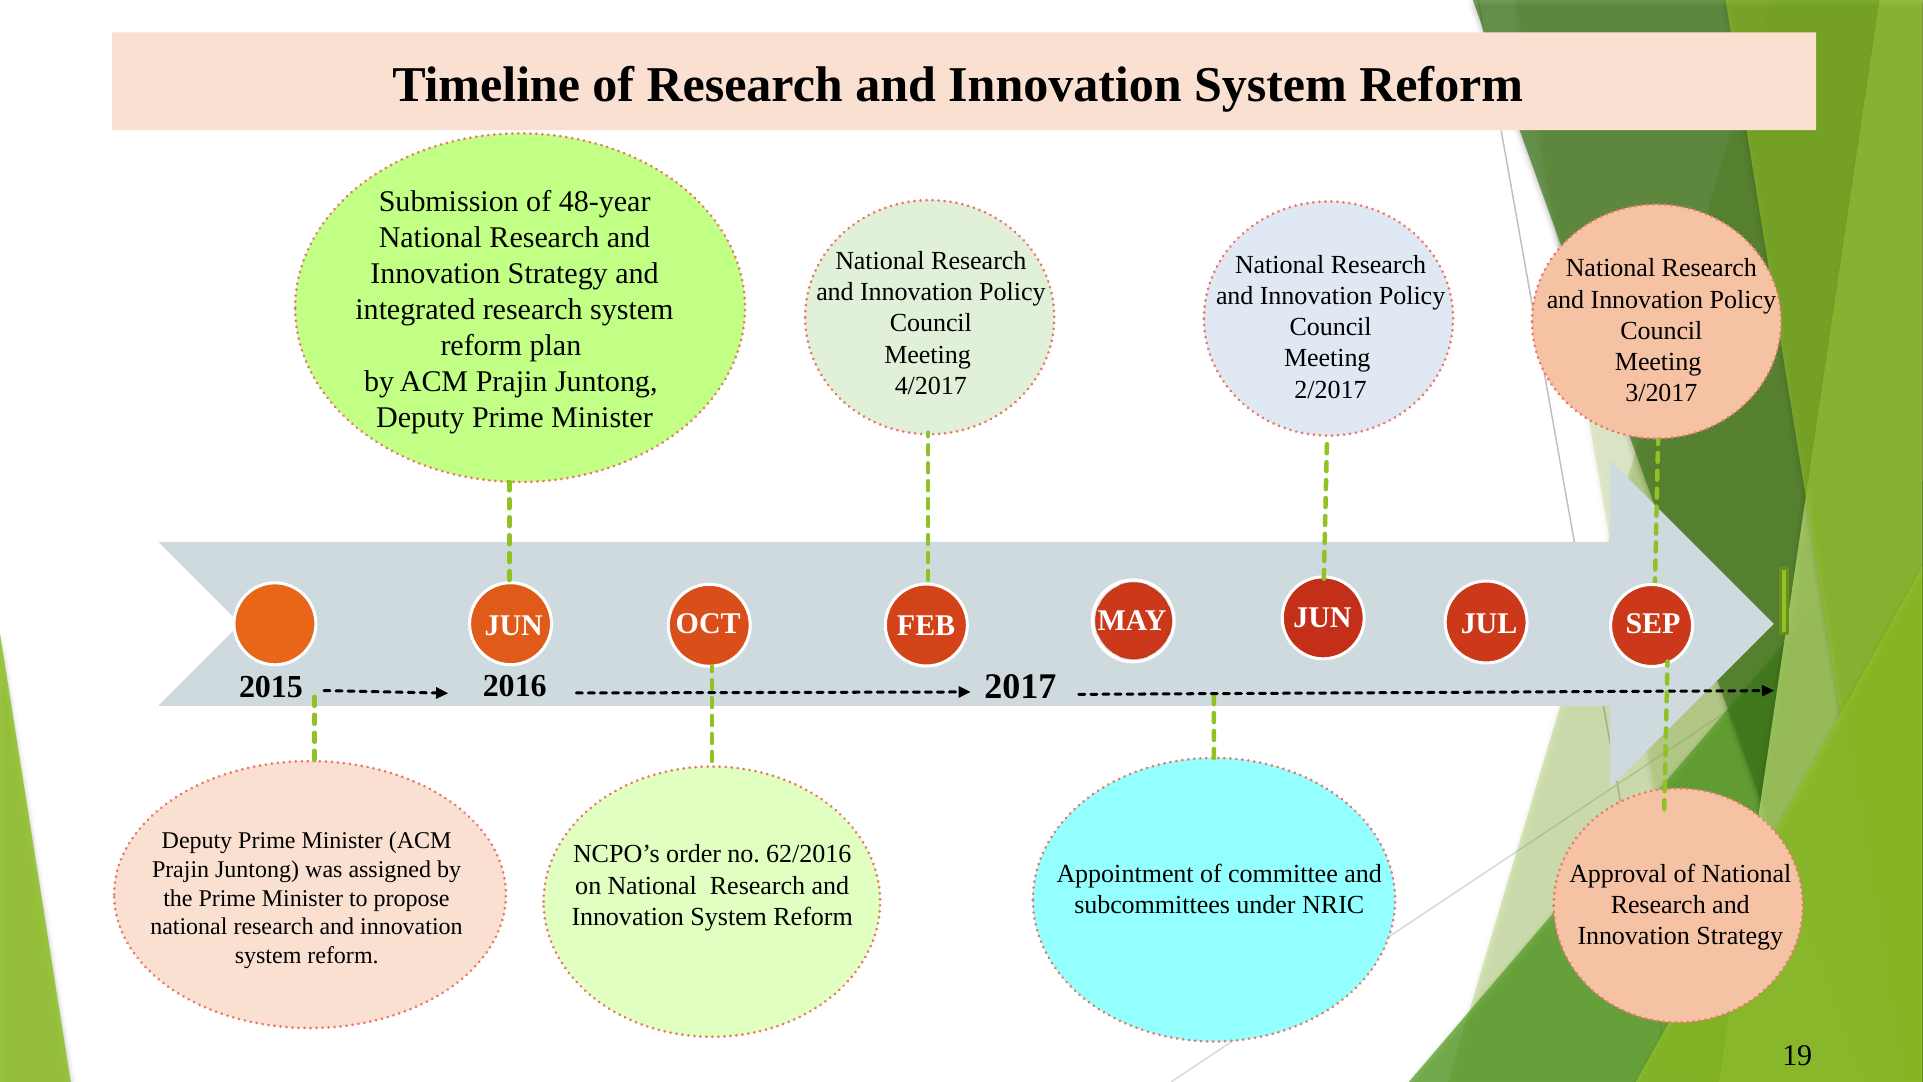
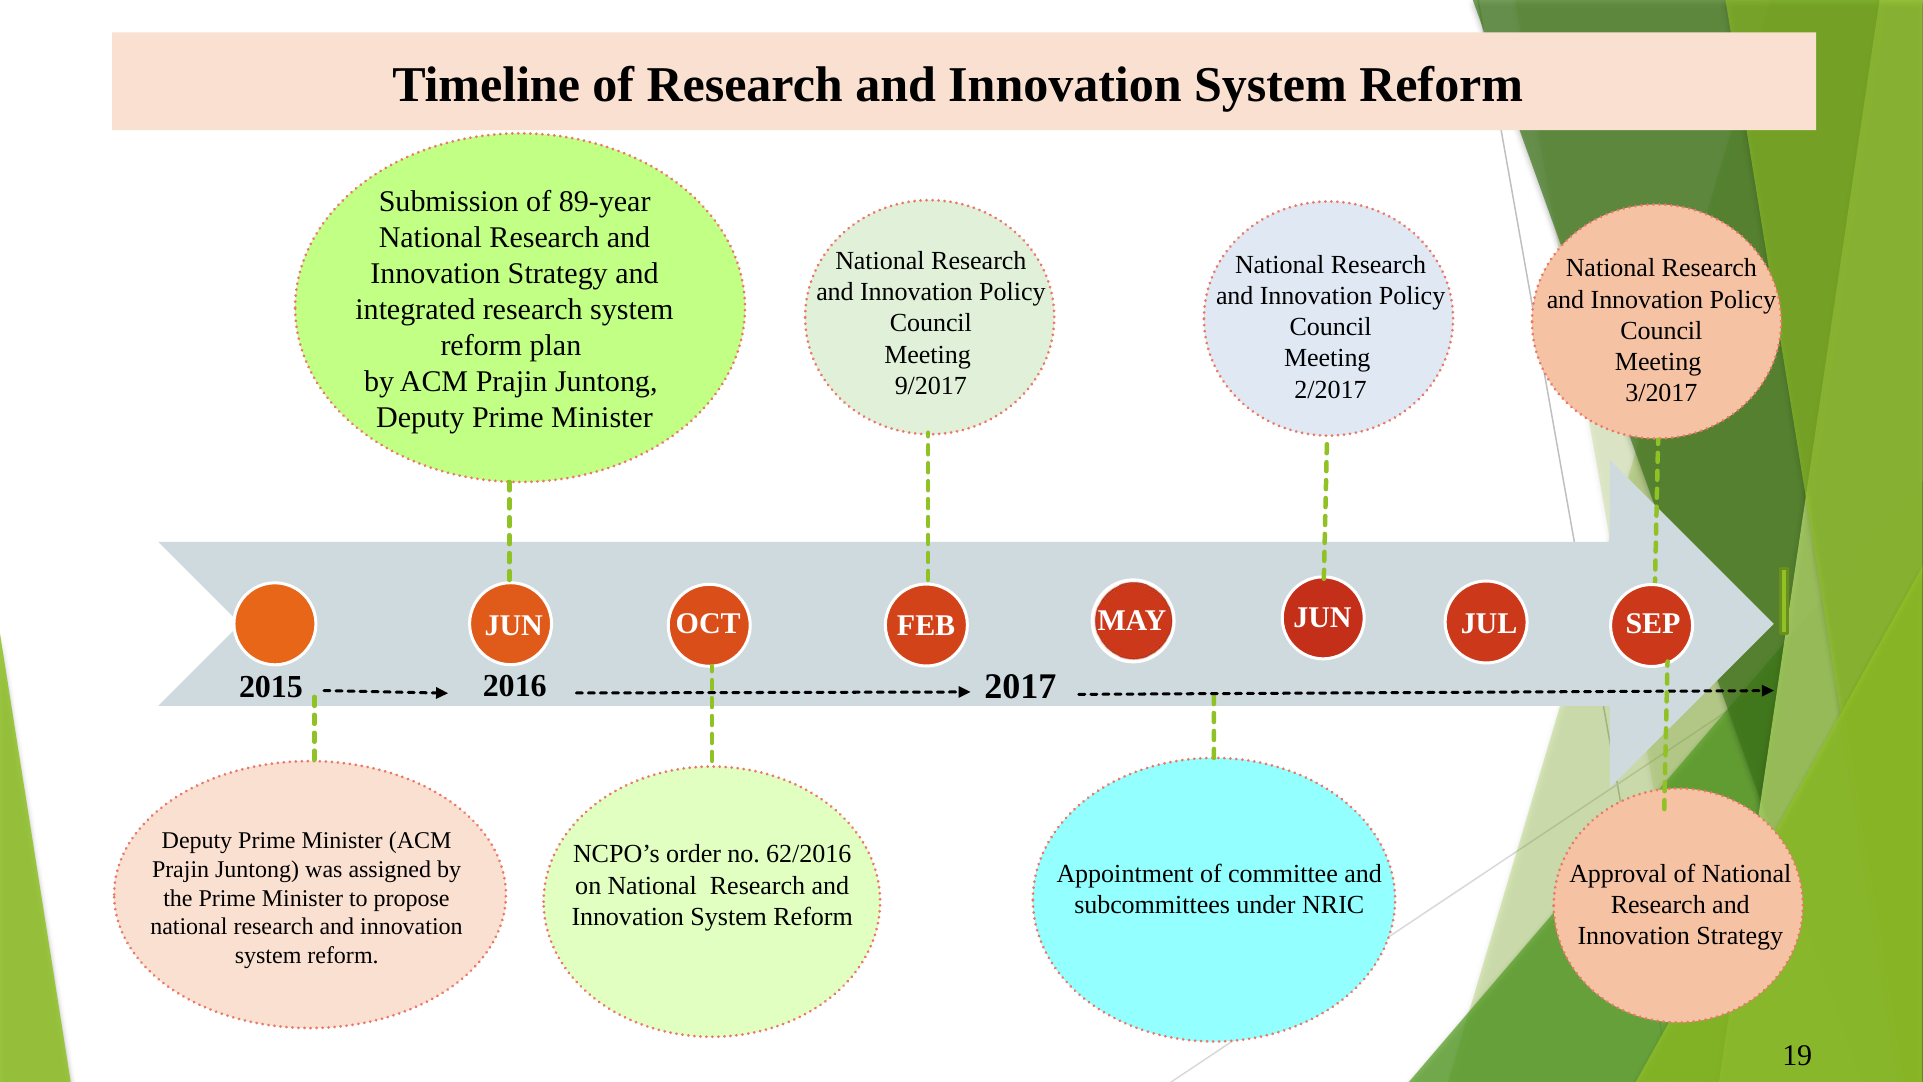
48-year: 48-year -> 89-year
4/2017: 4/2017 -> 9/2017
